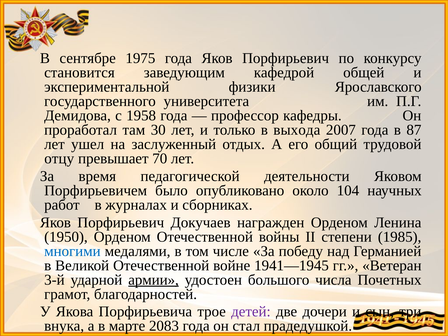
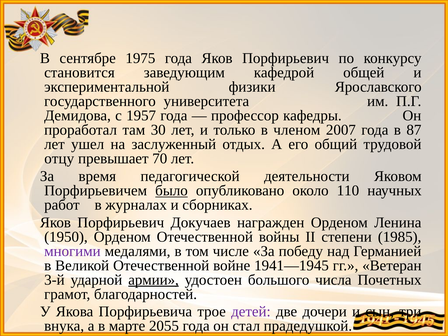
1958: 1958 -> 1957
выхода: выхода -> членом
было underline: none -> present
104: 104 -> 110
многими colour: blue -> purple
2083: 2083 -> 2055
